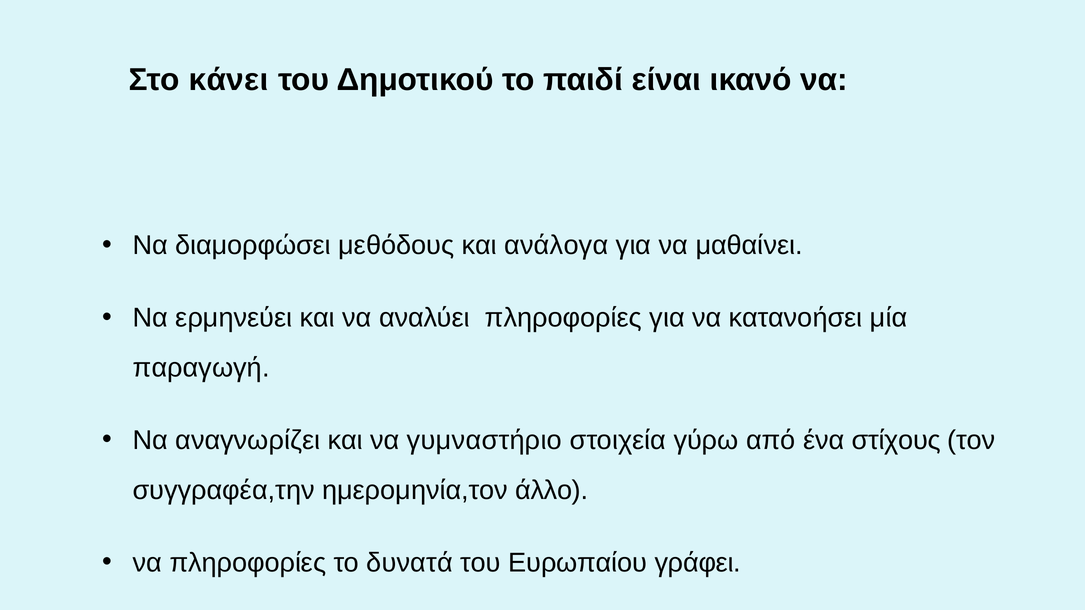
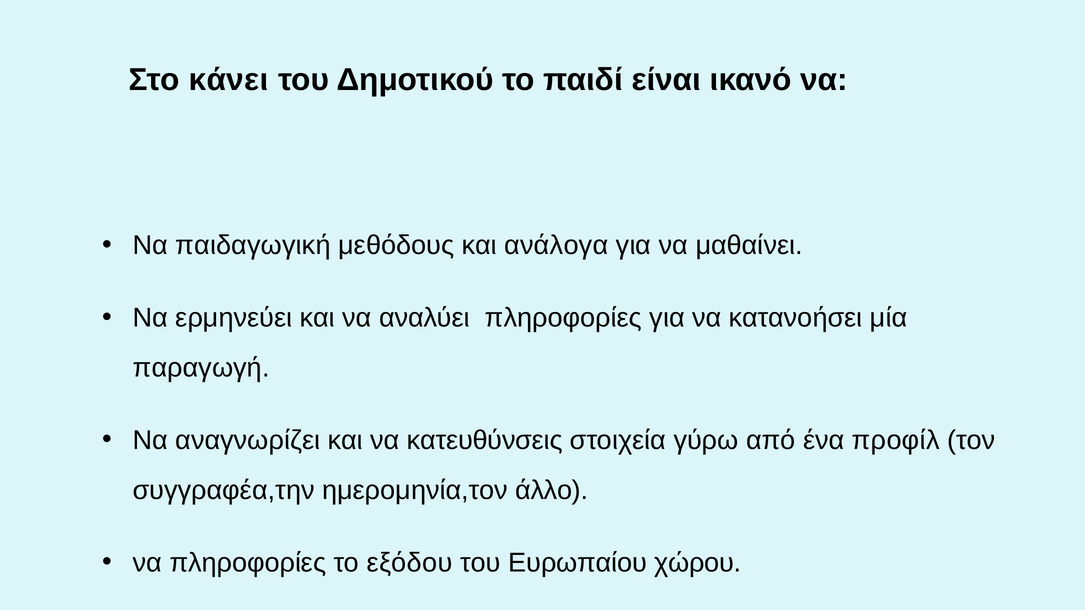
διαμορφώσει: διαμορφώσει -> παιδαγωγική
γυμναστήριο: γυμναστήριο -> κατευθύνσεις
στίχους: στίχους -> προφίλ
δυνατά: δυνατά -> εξόδου
γράφει: γράφει -> χώρου
